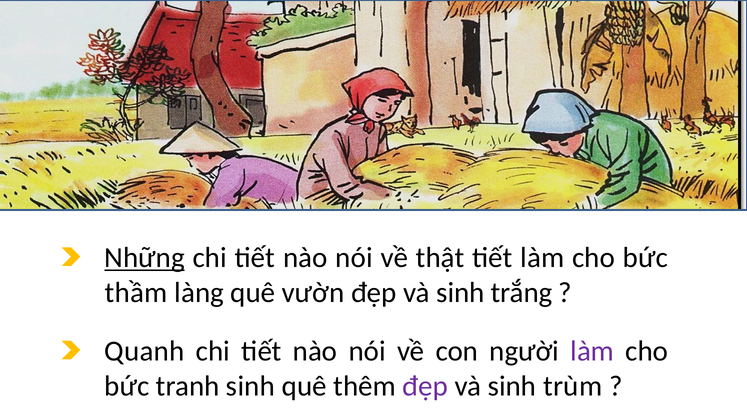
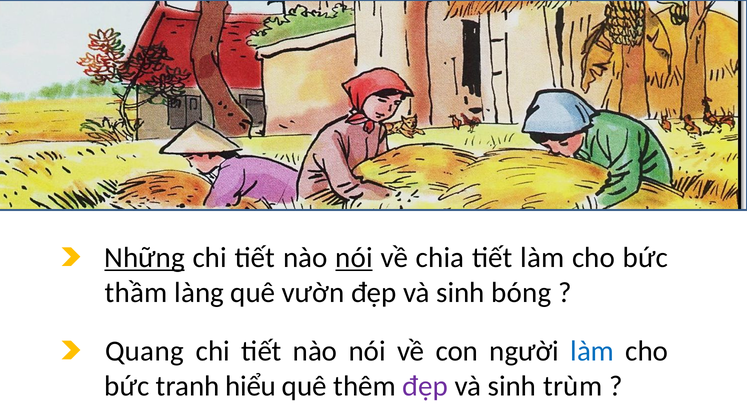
nói at (354, 258) underline: none -> present
thật: thật -> chia
trắng: trắng -> bóng
Quanh: Quanh -> Quang
làm at (592, 351) colour: purple -> blue
tranh sinh: sinh -> hiểu
